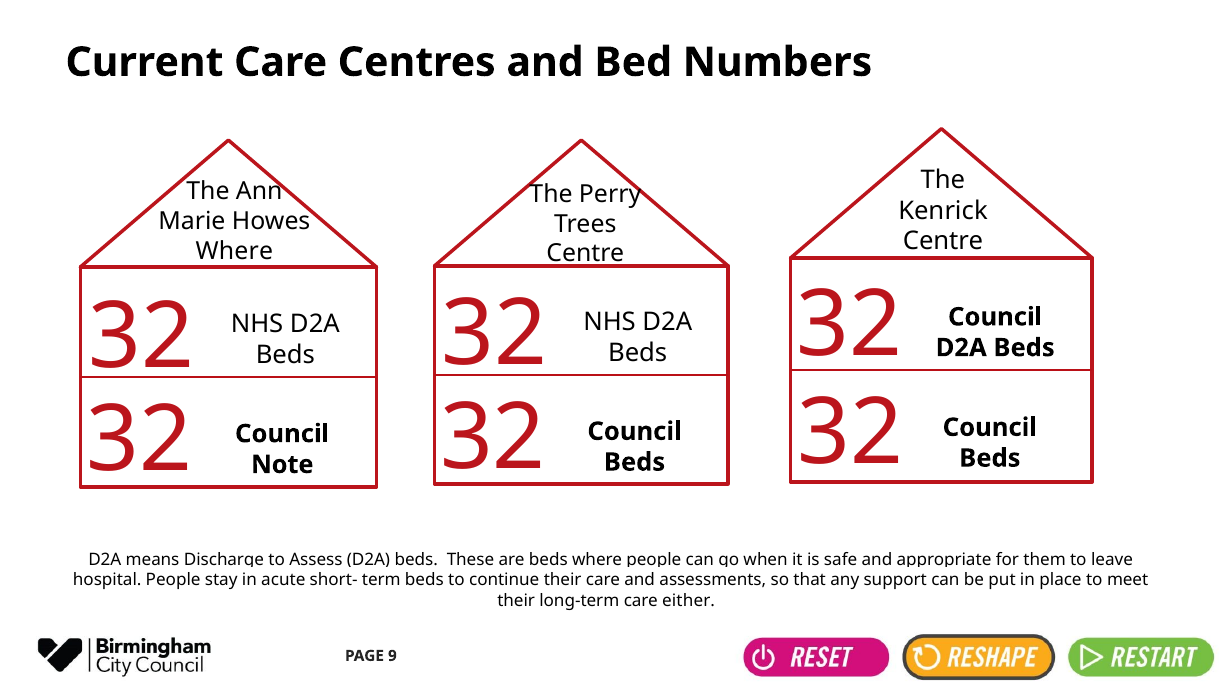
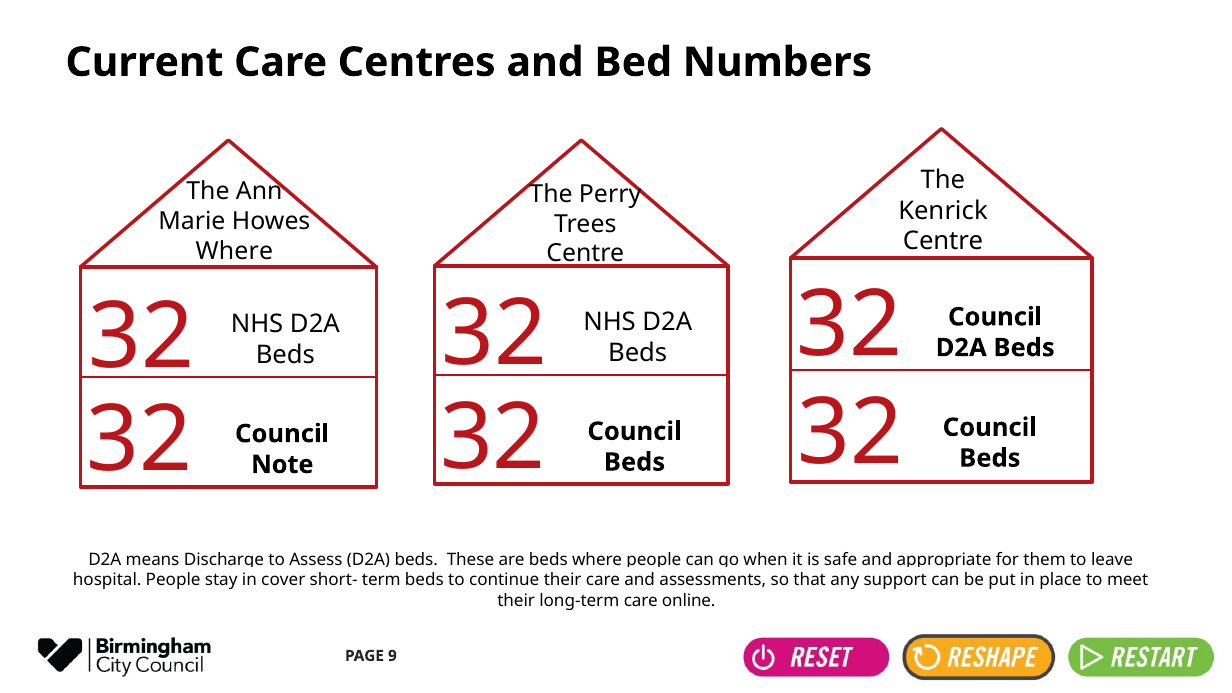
acute: acute -> cover
either: either -> online
